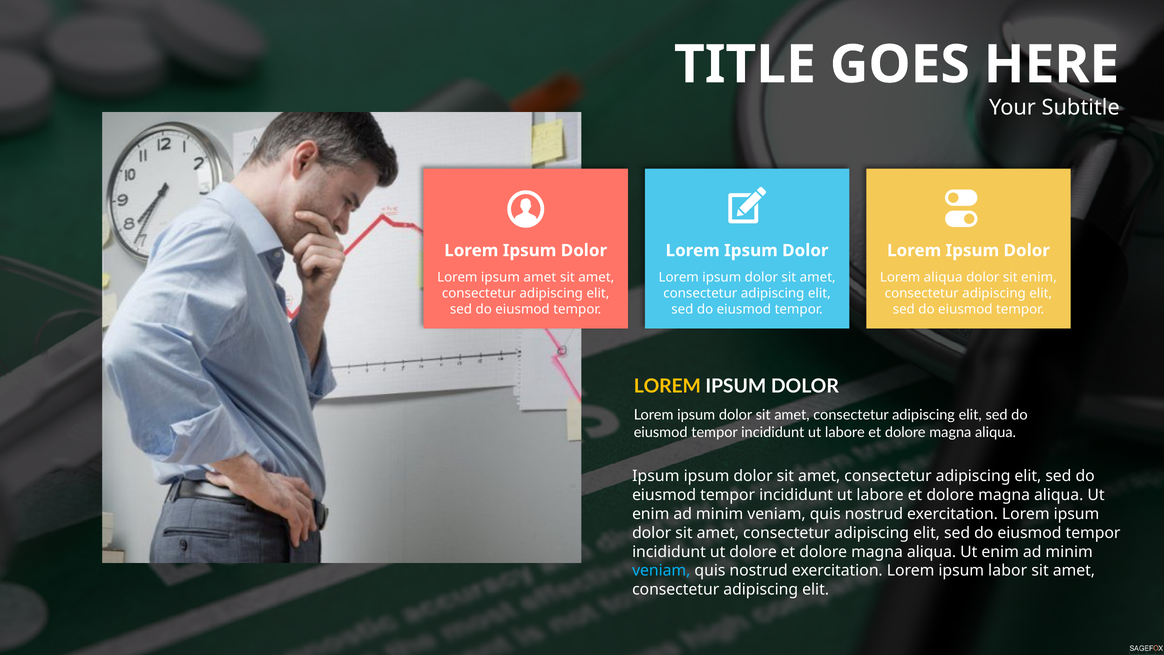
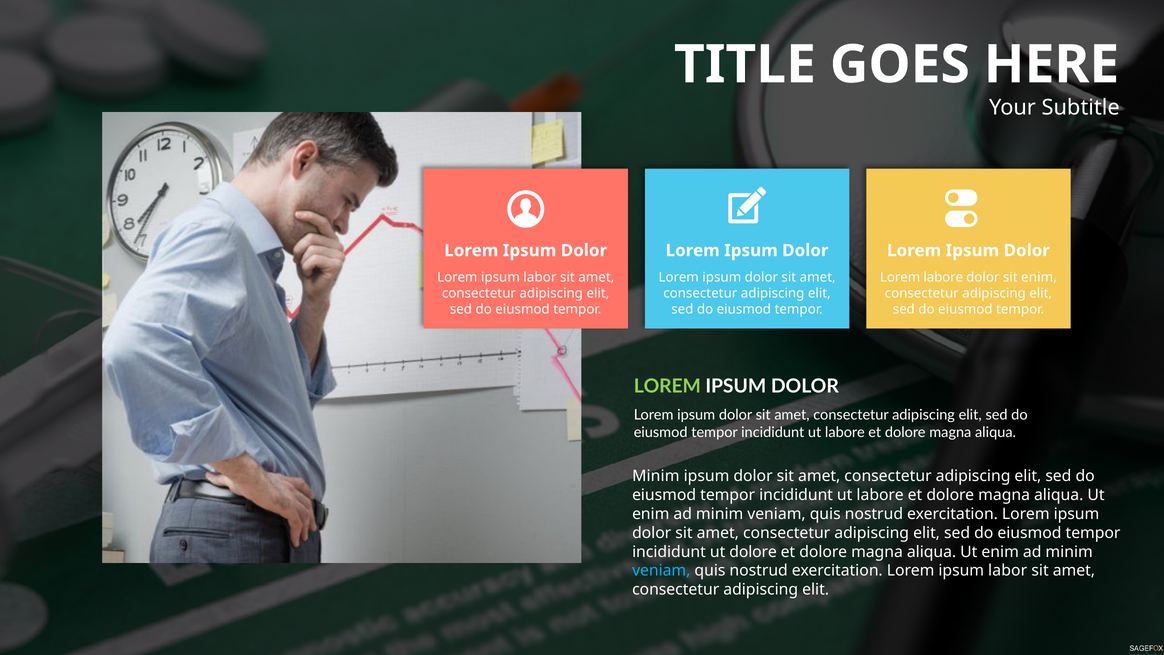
amet at (540, 277): amet -> labor
Lorem aliqua: aliqua -> labore
LOREM at (667, 386) colour: yellow -> light green
Ipsum at (656, 476): Ipsum -> Minim
